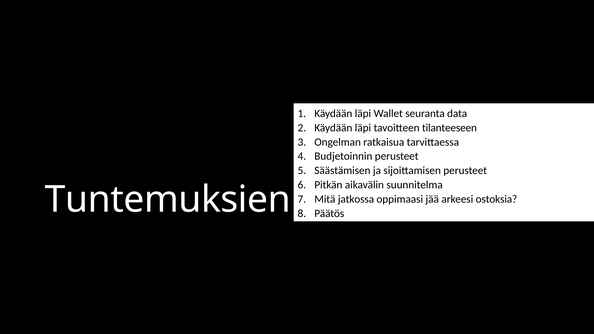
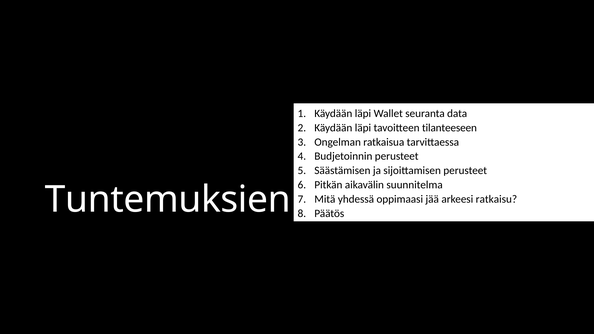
jatkossa: jatkossa -> yhdessä
ostoksia: ostoksia -> ratkaisu
